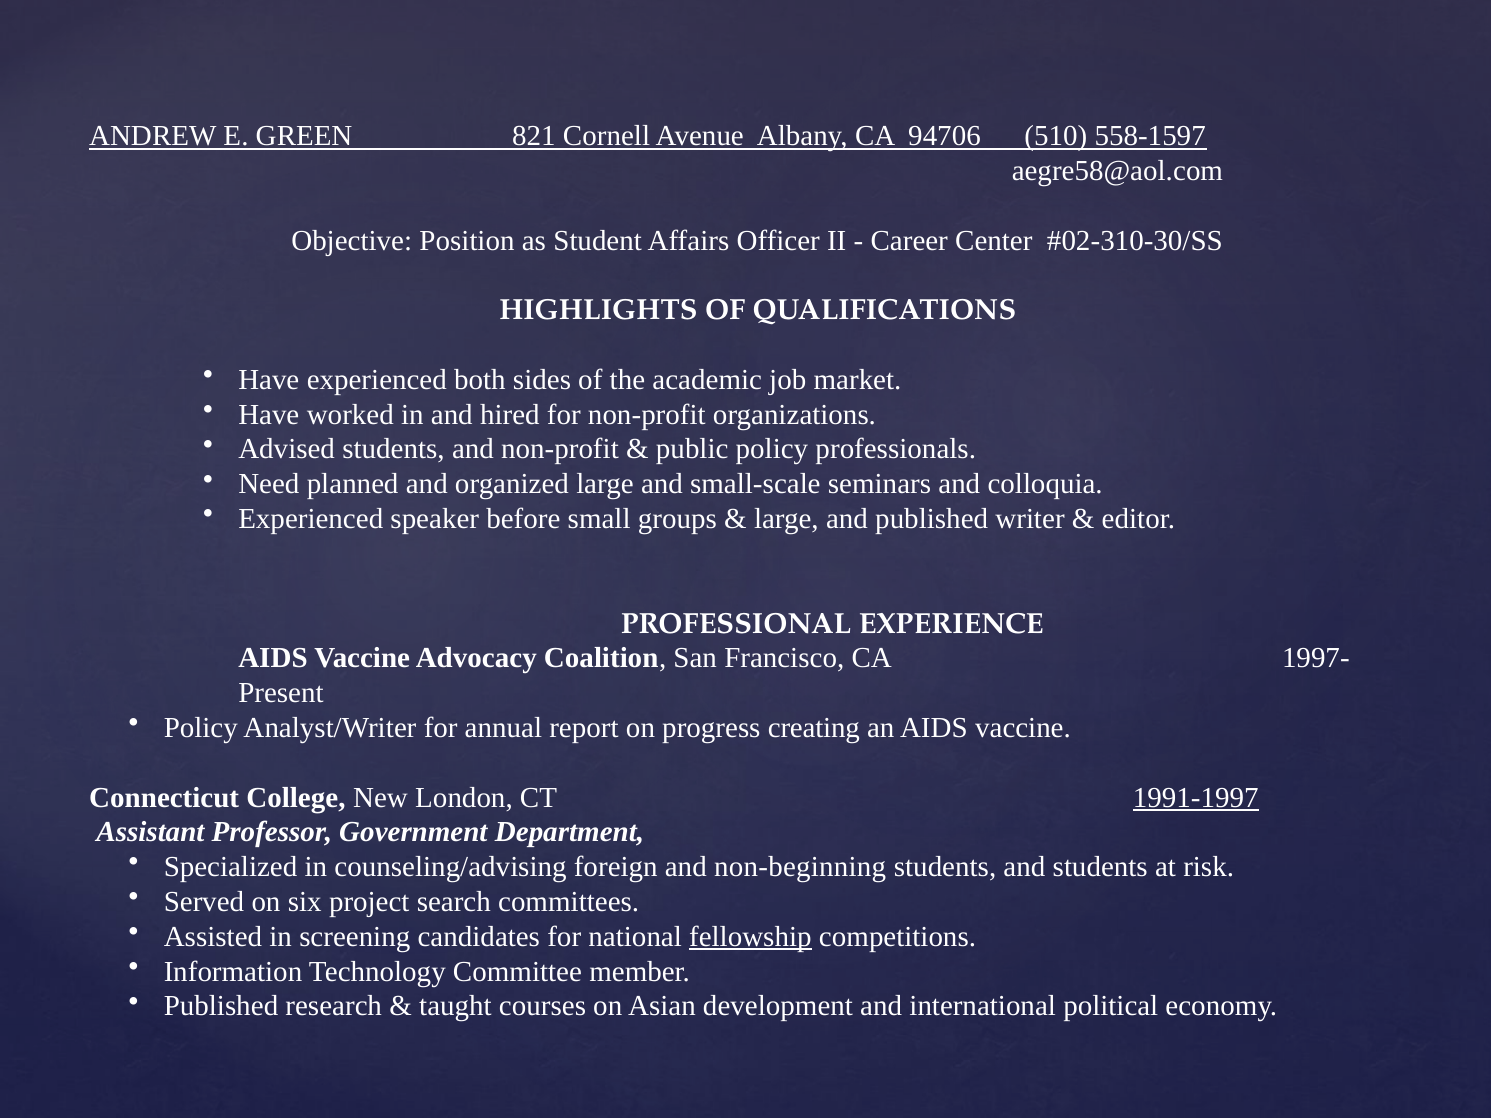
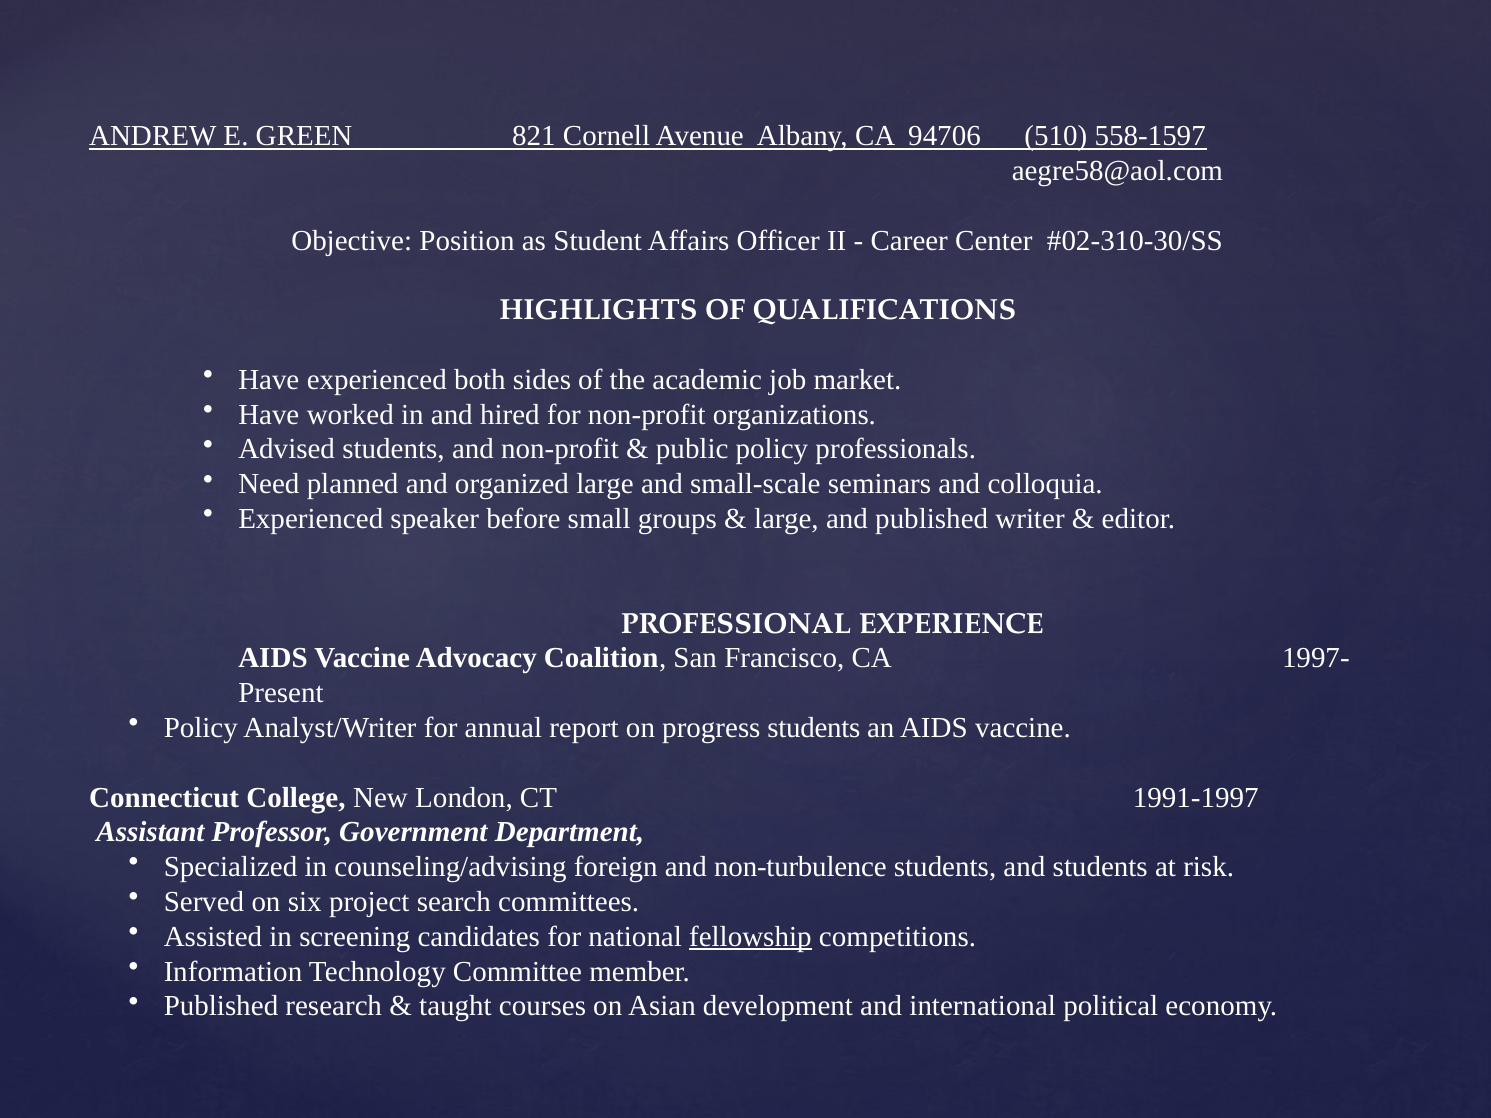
progress creating: creating -> students
1991-1997 underline: present -> none
non-beginning: non-beginning -> non-turbulence
